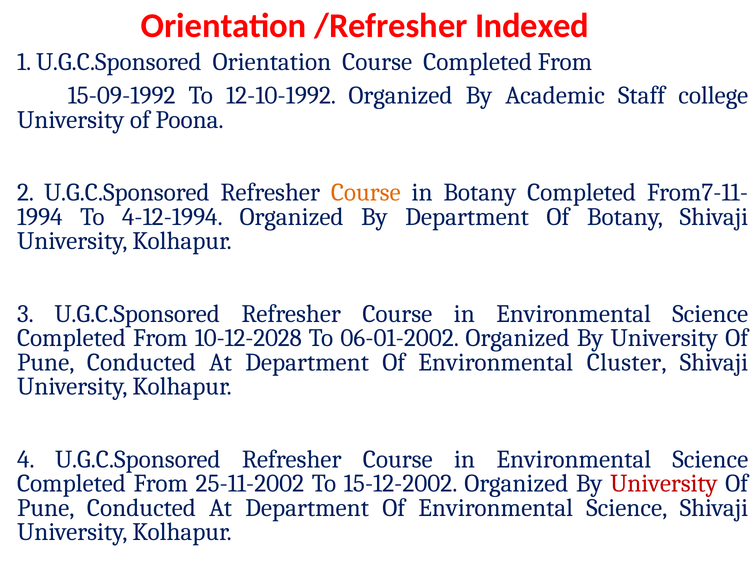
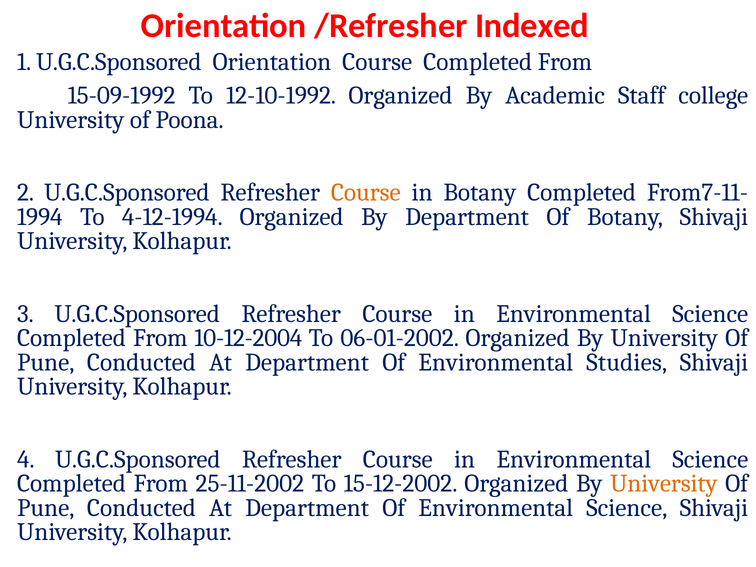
10-12-2028: 10-12-2028 -> 10-12-2004
Cluster: Cluster -> Studies
University at (664, 484) colour: red -> orange
